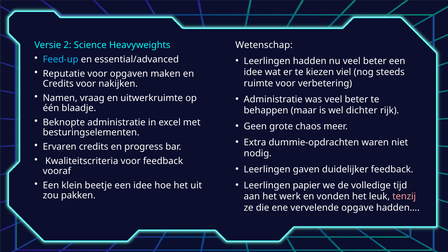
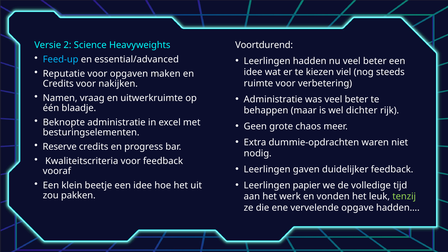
Wetenschap: Wetenschap -> Voortdurend
Ervaren: Ervaren -> Reserve
tenzij colour: pink -> light green
